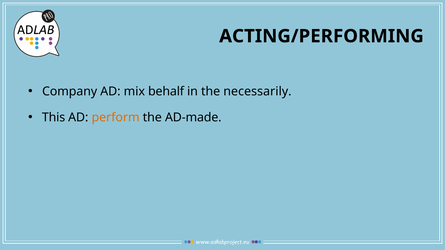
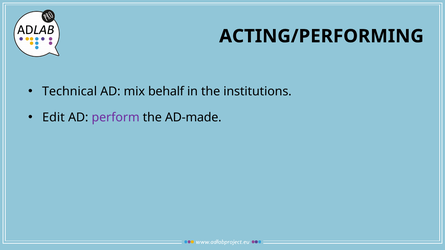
Company: Company -> Technical
necessarily: necessarily -> institutions
This: This -> Edit
perform colour: orange -> purple
